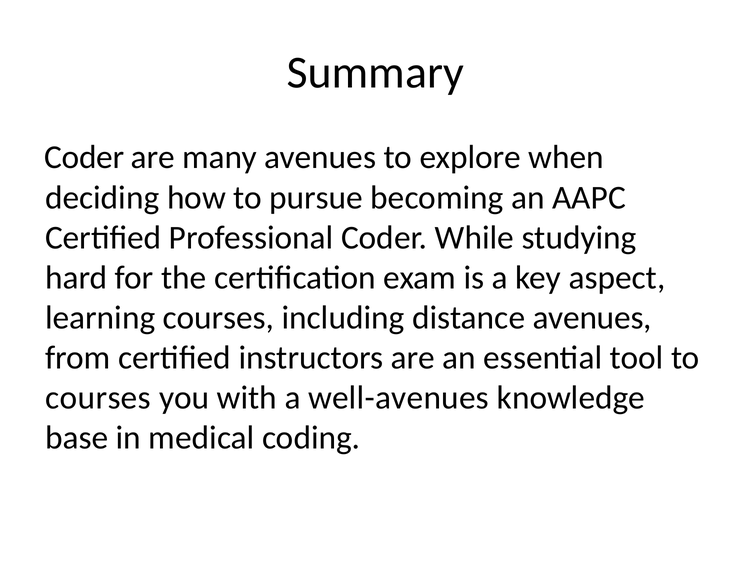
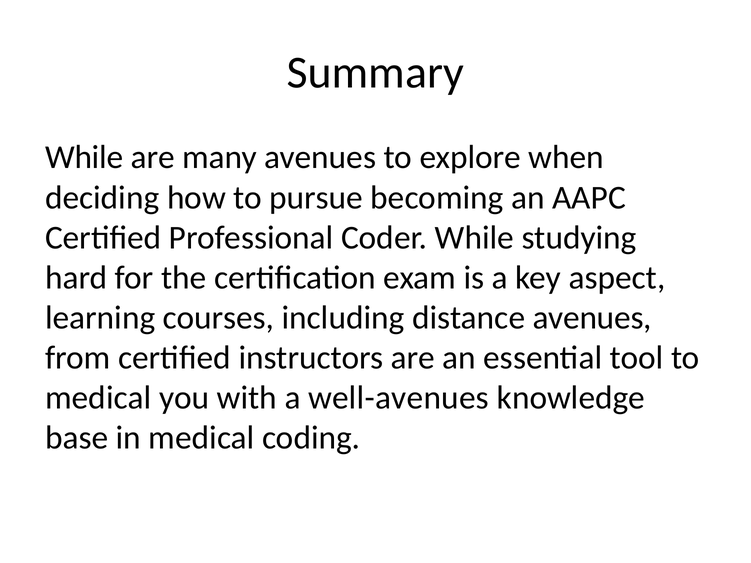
Coder at (84, 158): Coder -> While
courses at (98, 398): courses -> medical
